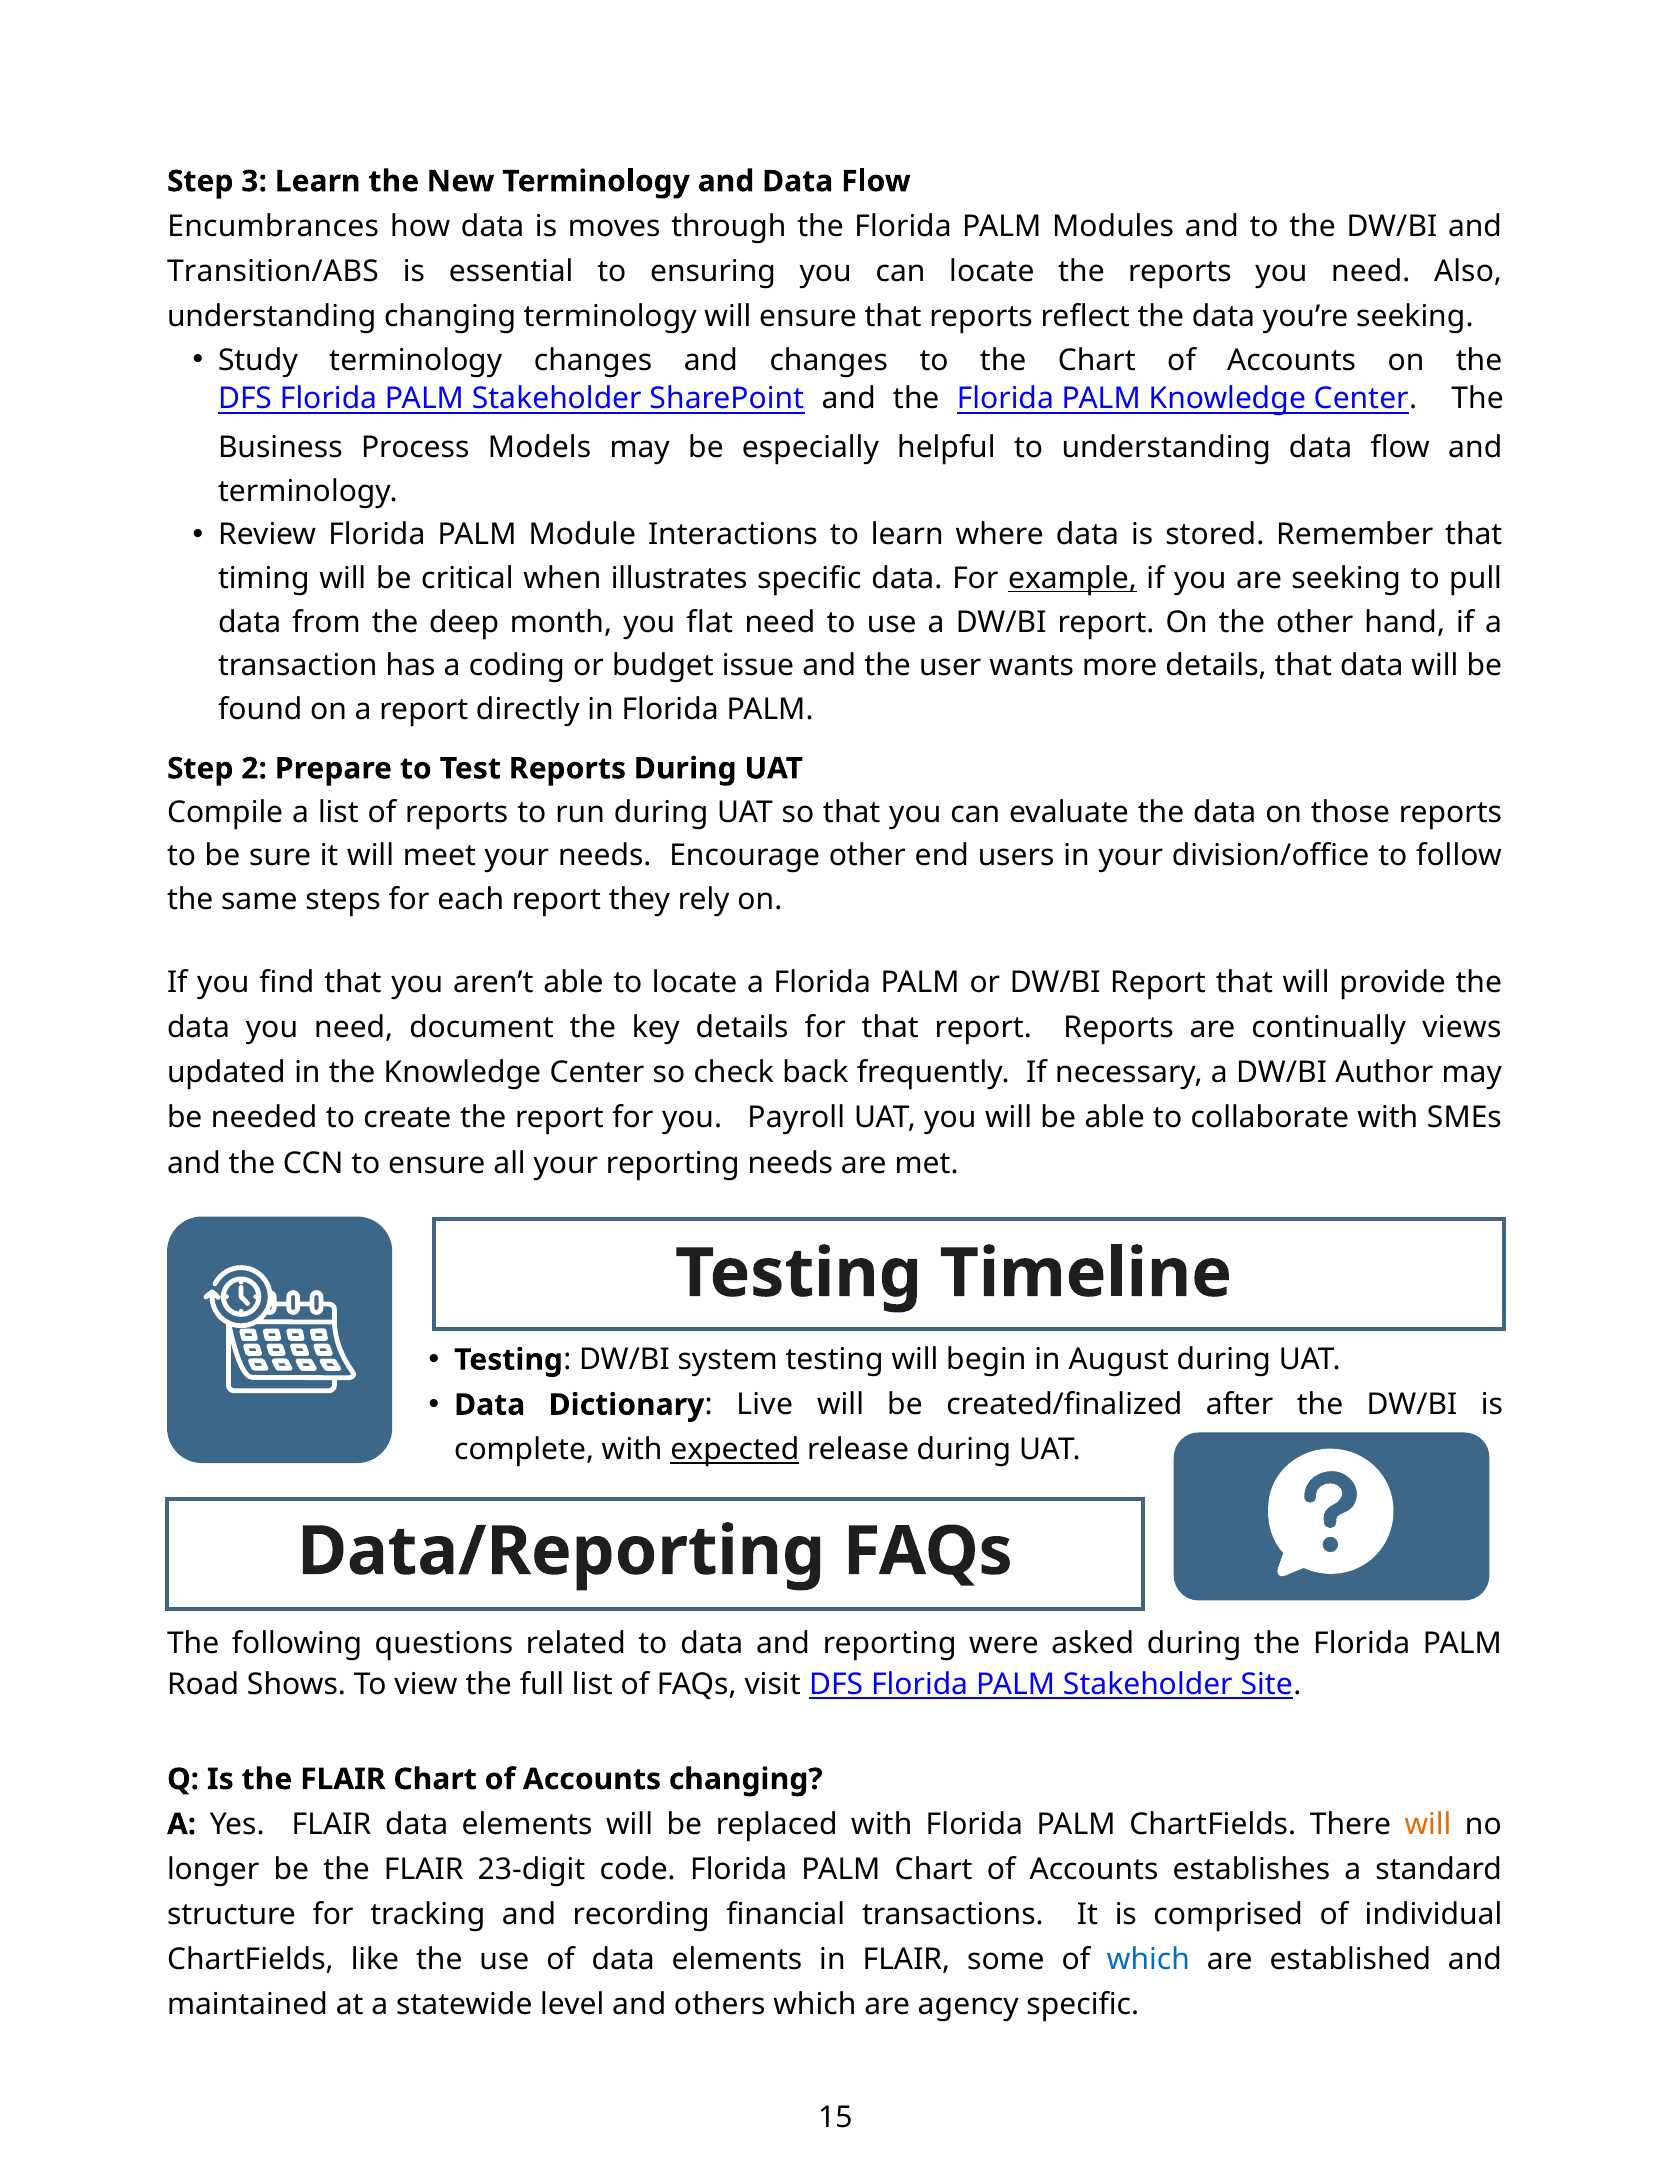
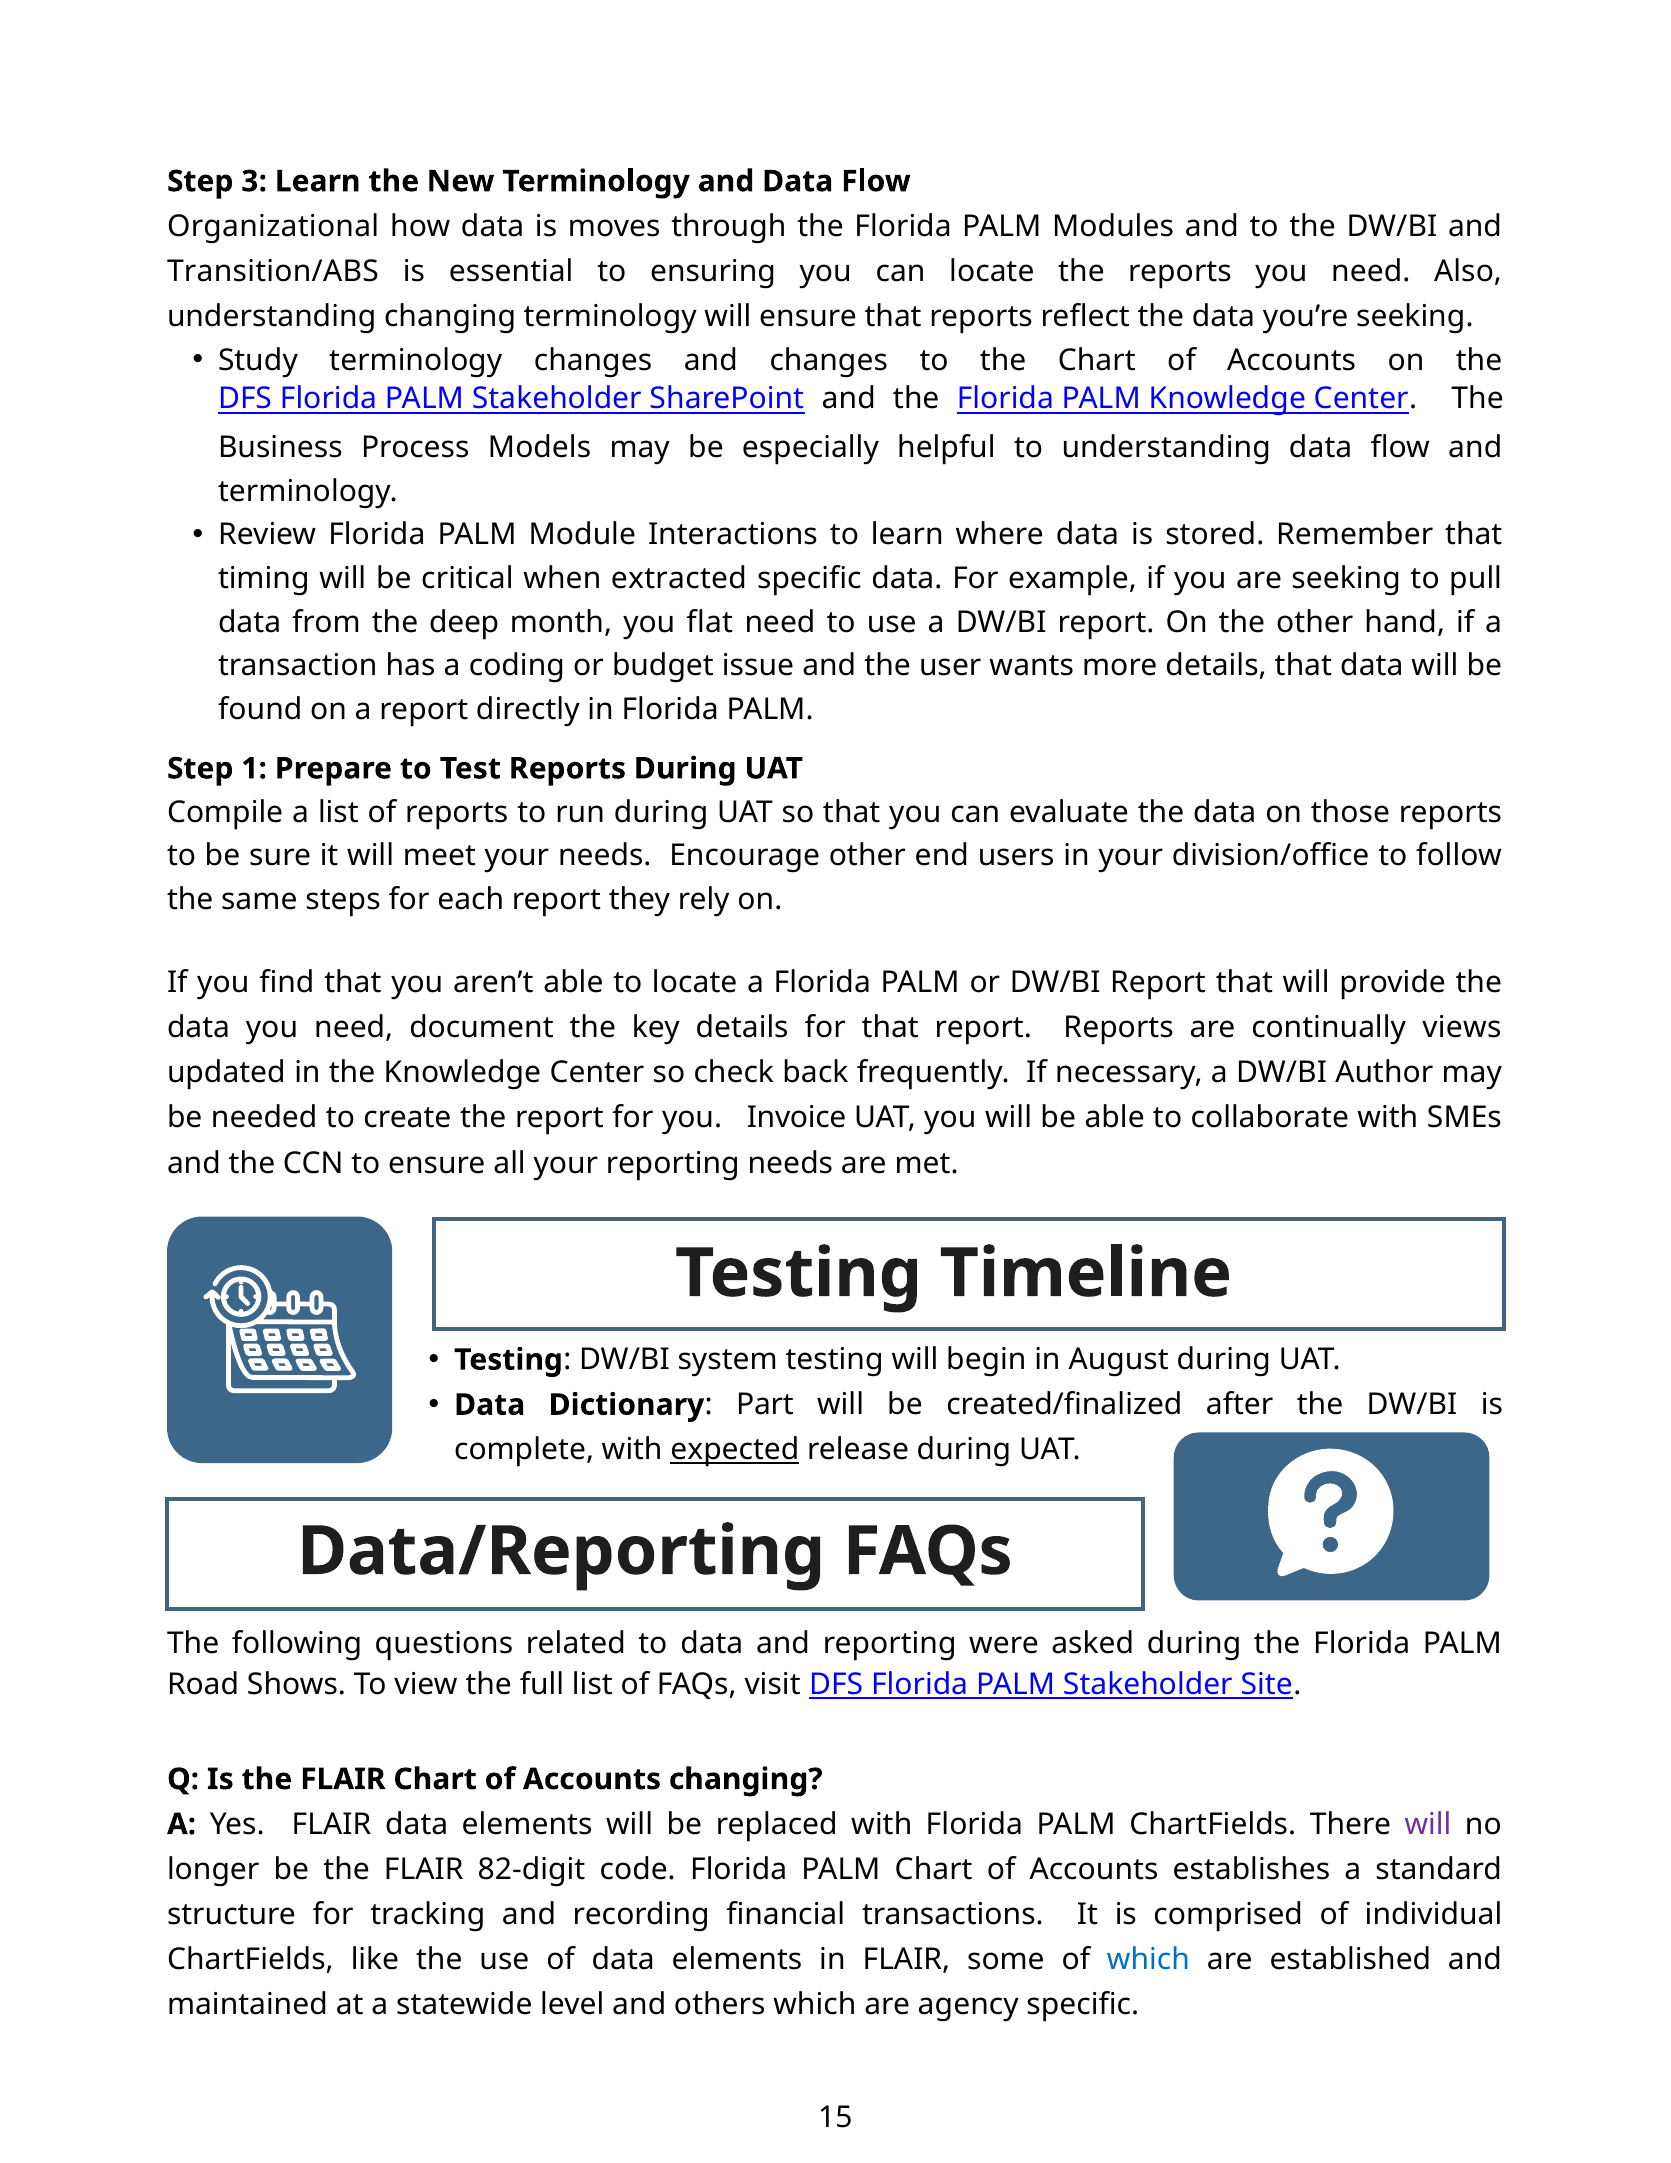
Encumbrances: Encumbrances -> Organizational
illustrates: illustrates -> extracted
example underline: present -> none
2: 2 -> 1
Payroll: Payroll -> Invoice
Live: Live -> Part
will at (1428, 1824) colour: orange -> purple
23-digit: 23-digit -> 82-digit
